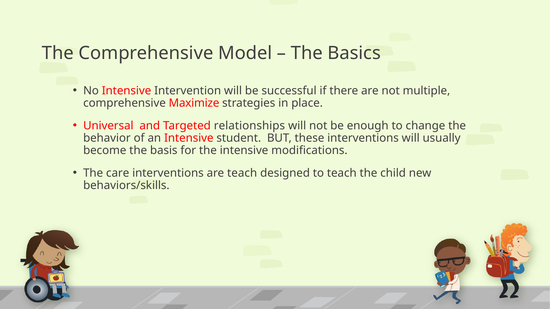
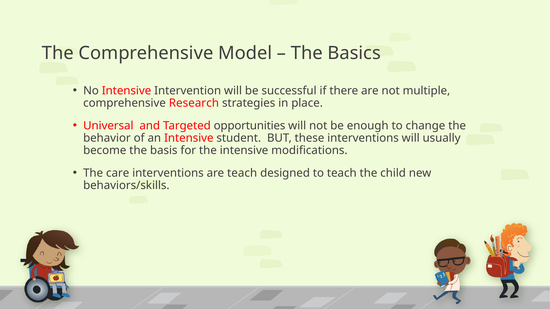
Maximize: Maximize -> Research
relationships: relationships -> opportunities
